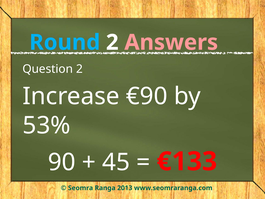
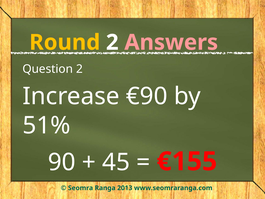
Round colour: light blue -> yellow
53%: 53% -> 51%
€133: €133 -> €155
